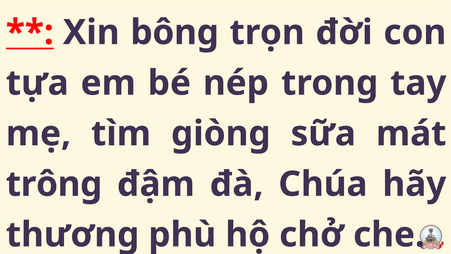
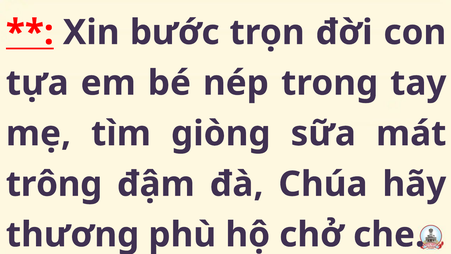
bông: bông -> bước
